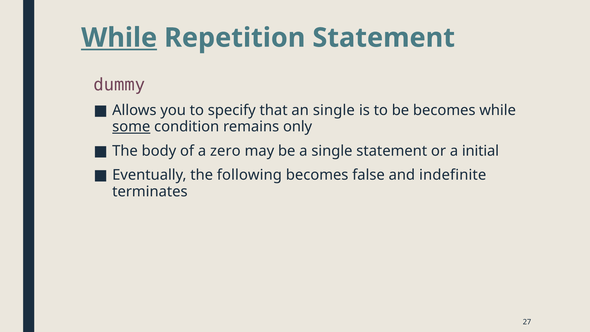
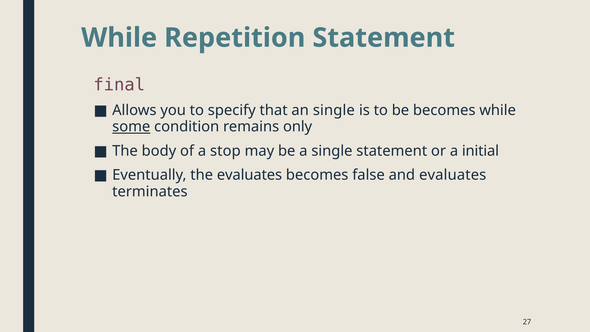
While at (119, 38) underline: present -> none
dummy: dummy -> final
zero: zero -> stop
the following: following -> evaluates
and indefinite: indefinite -> evaluates
